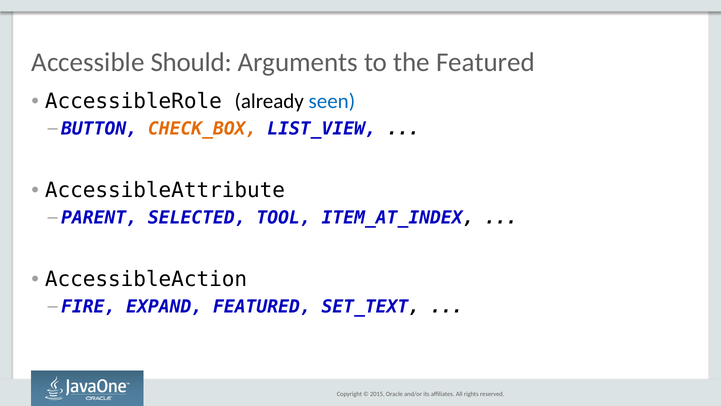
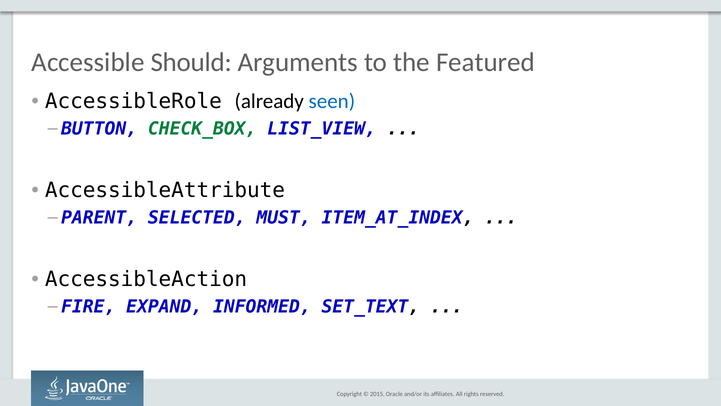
CHECK_BOX colour: orange -> green
TOOL: TOOL -> MUST
EXPAND FEATURED: FEATURED -> INFORMED
